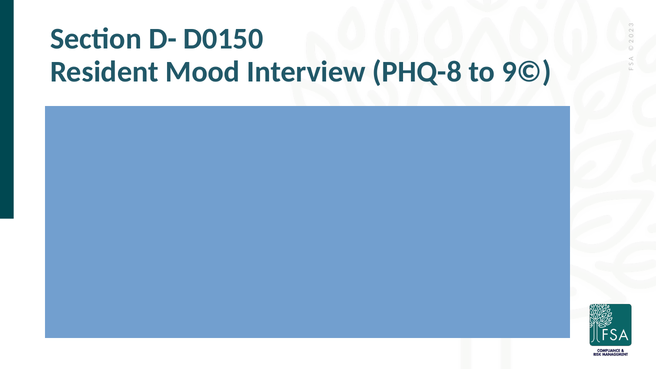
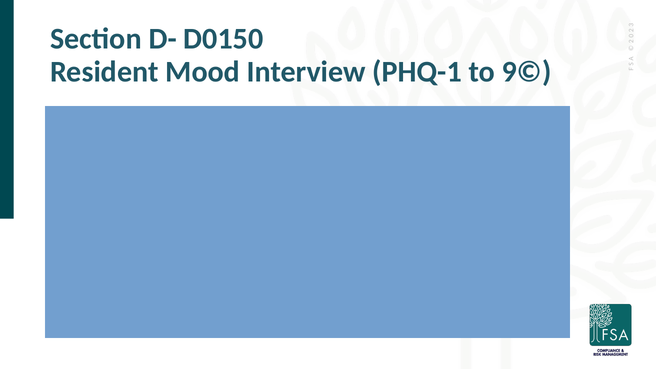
PHQ-8: PHQ-8 -> PHQ-1
